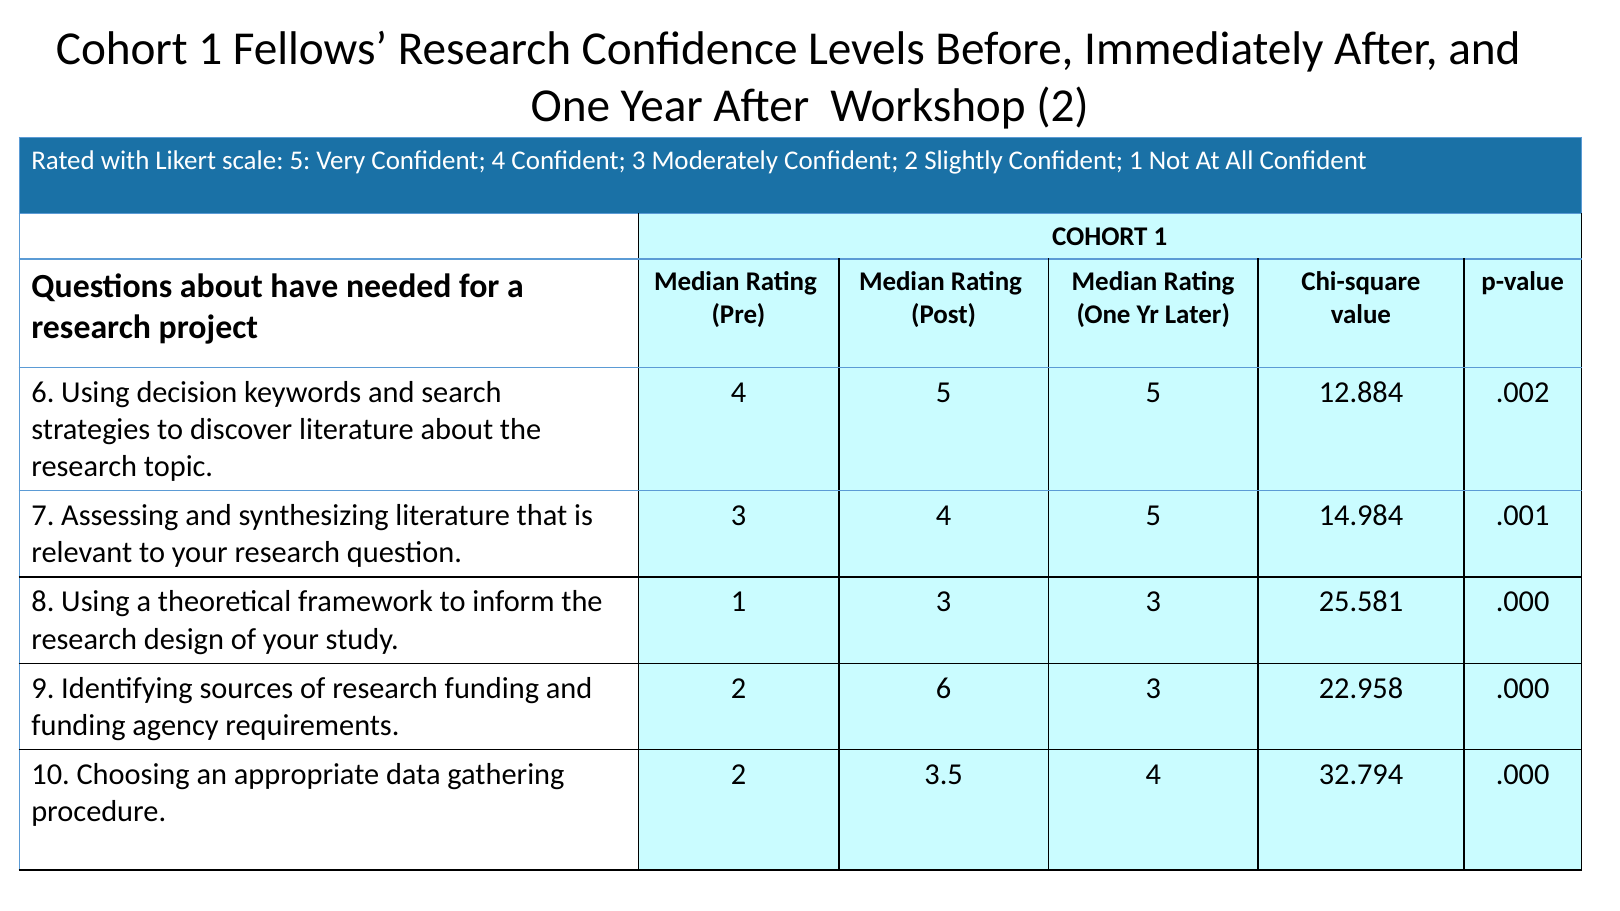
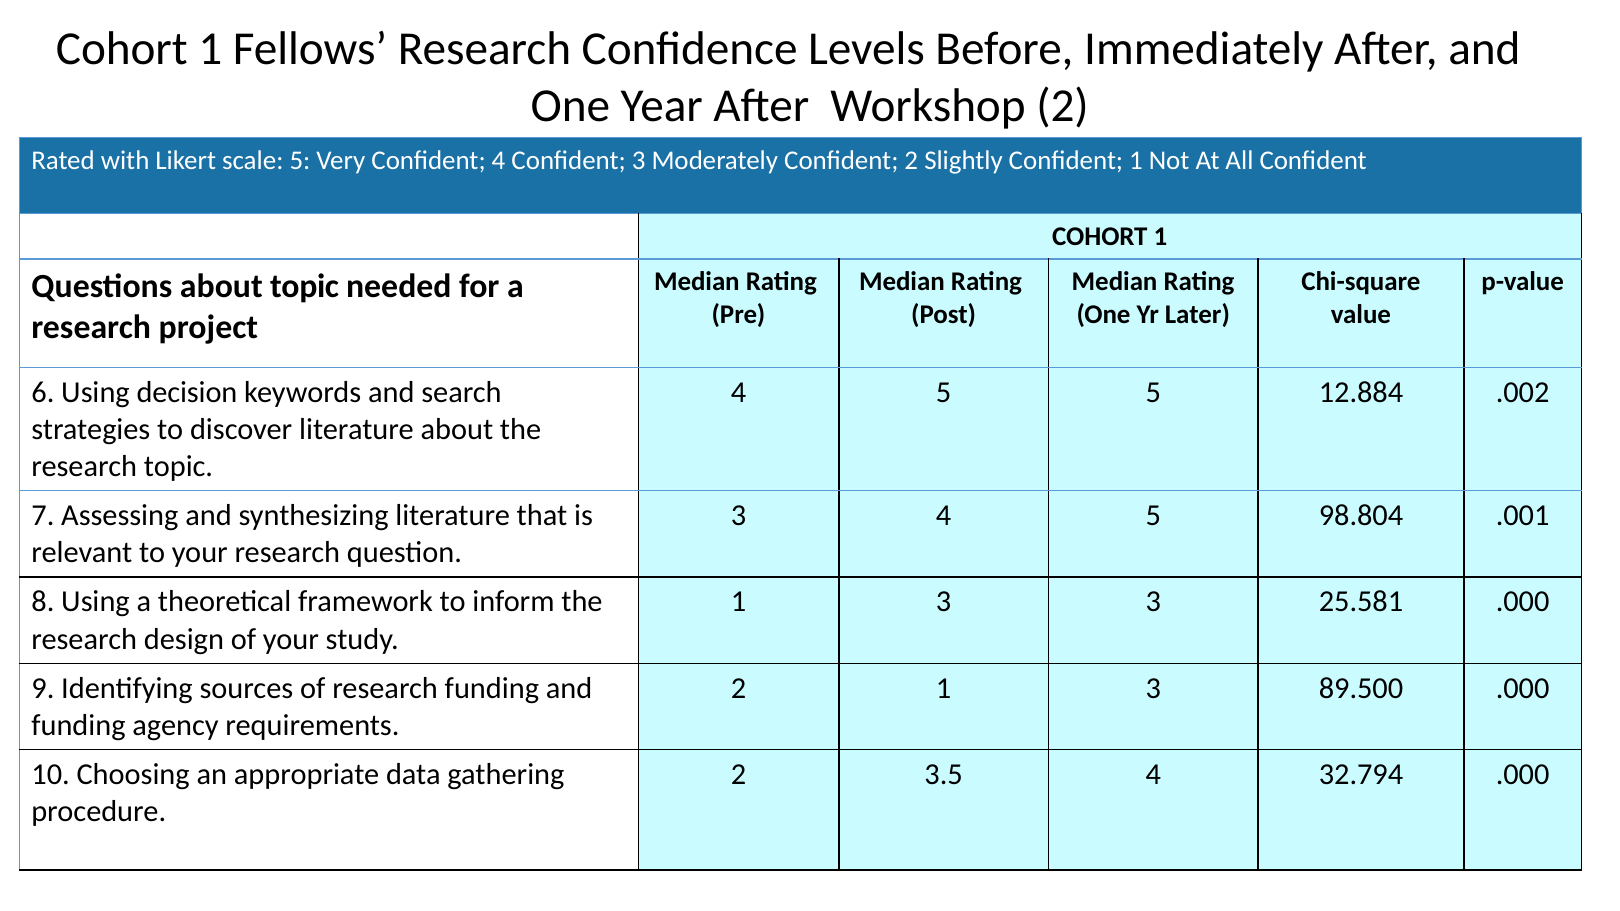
about have: have -> topic
14.984: 14.984 -> 98.804
2 6: 6 -> 1
22.958: 22.958 -> 89.500
